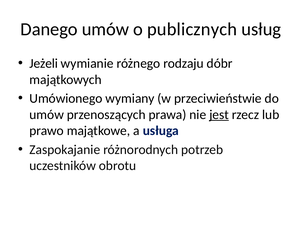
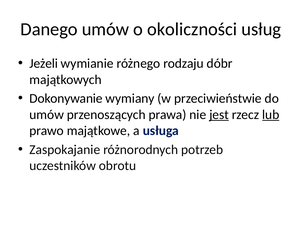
publicznych: publicznych -> okoliczności
Umówionego: Umówionego -> Dokonywanie
lub underline: none -> present
